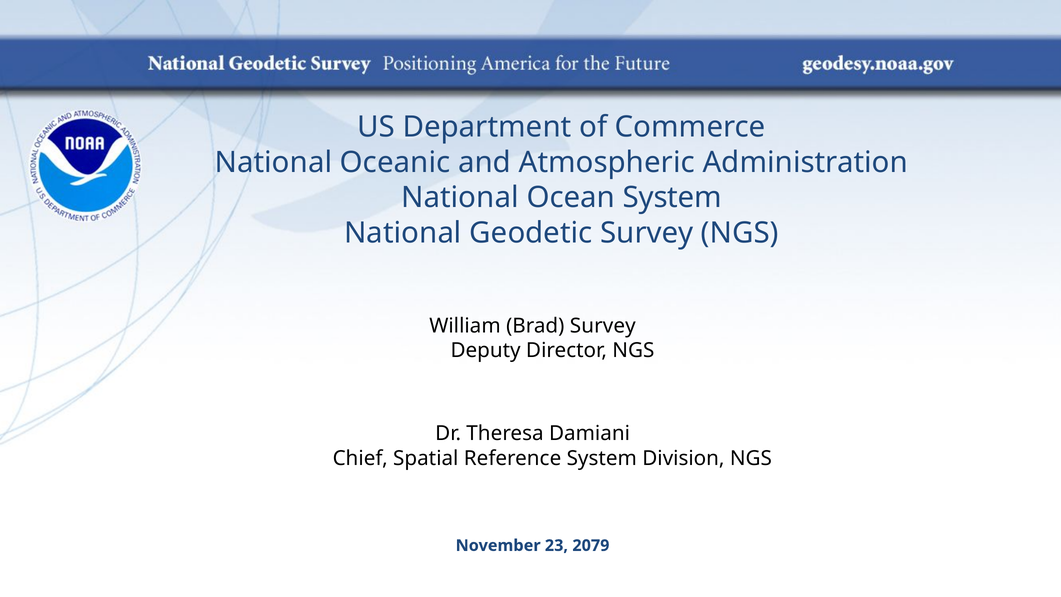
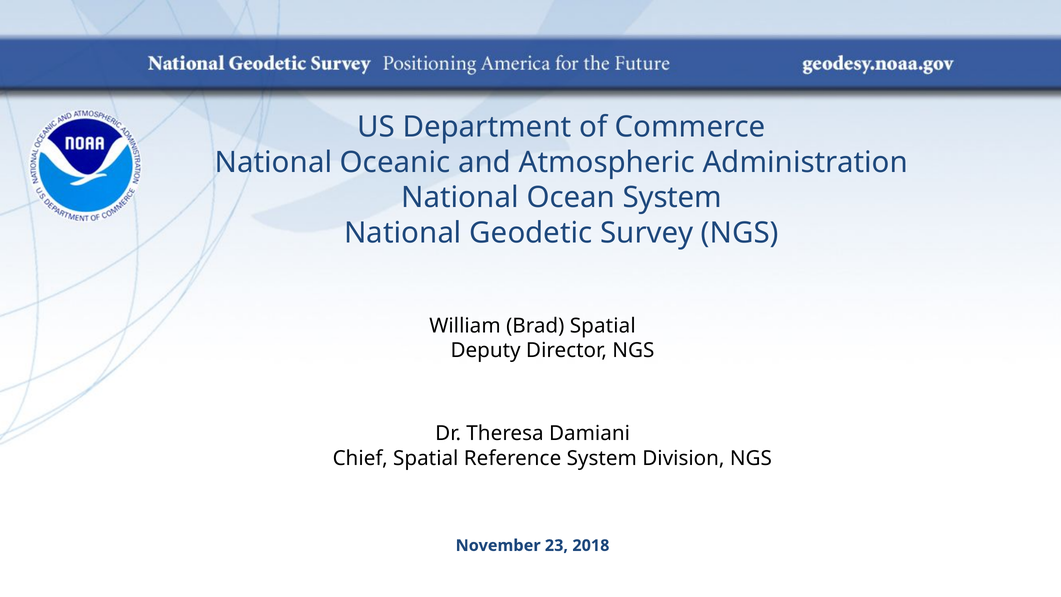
Brad Survey: Survey -> Spatial
2079: 2079 -> 2018
